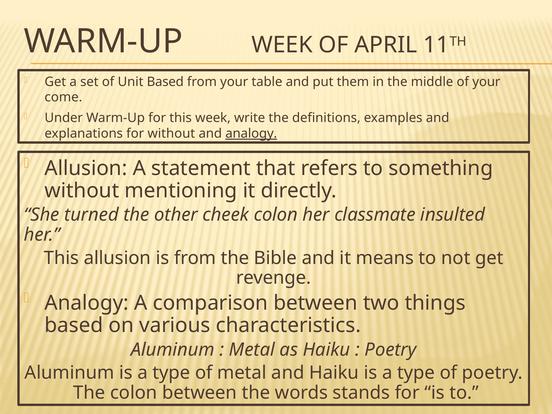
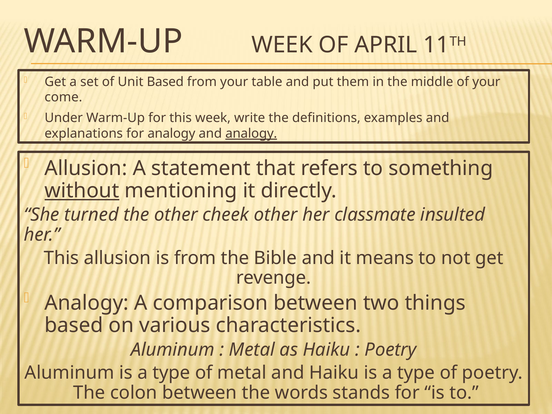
for without: without -> analogy
without at (82, 191) underline: none -> present
cheek colon: colon -> other
